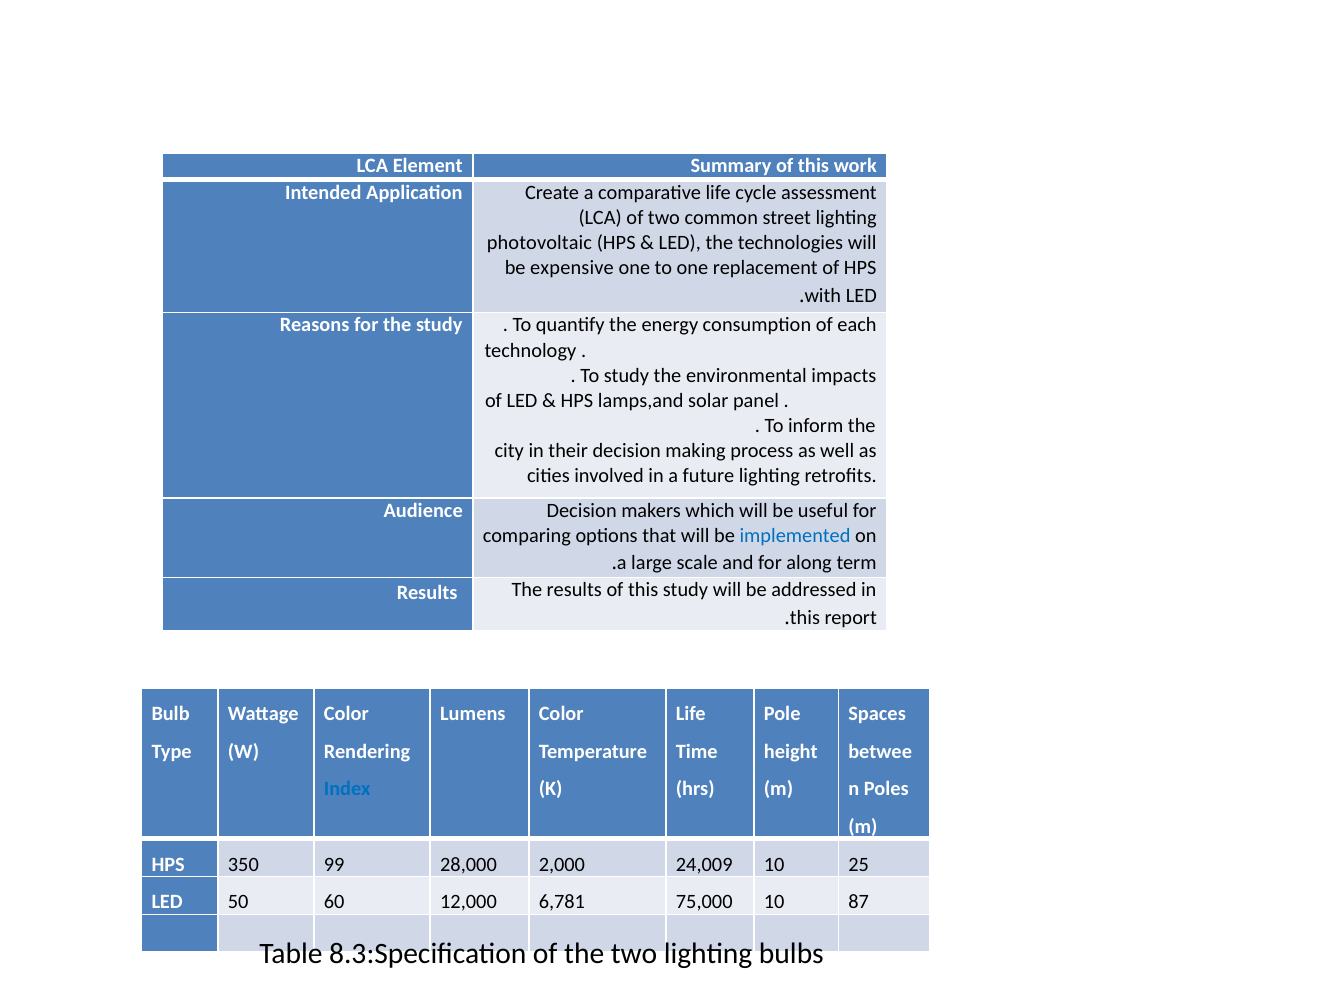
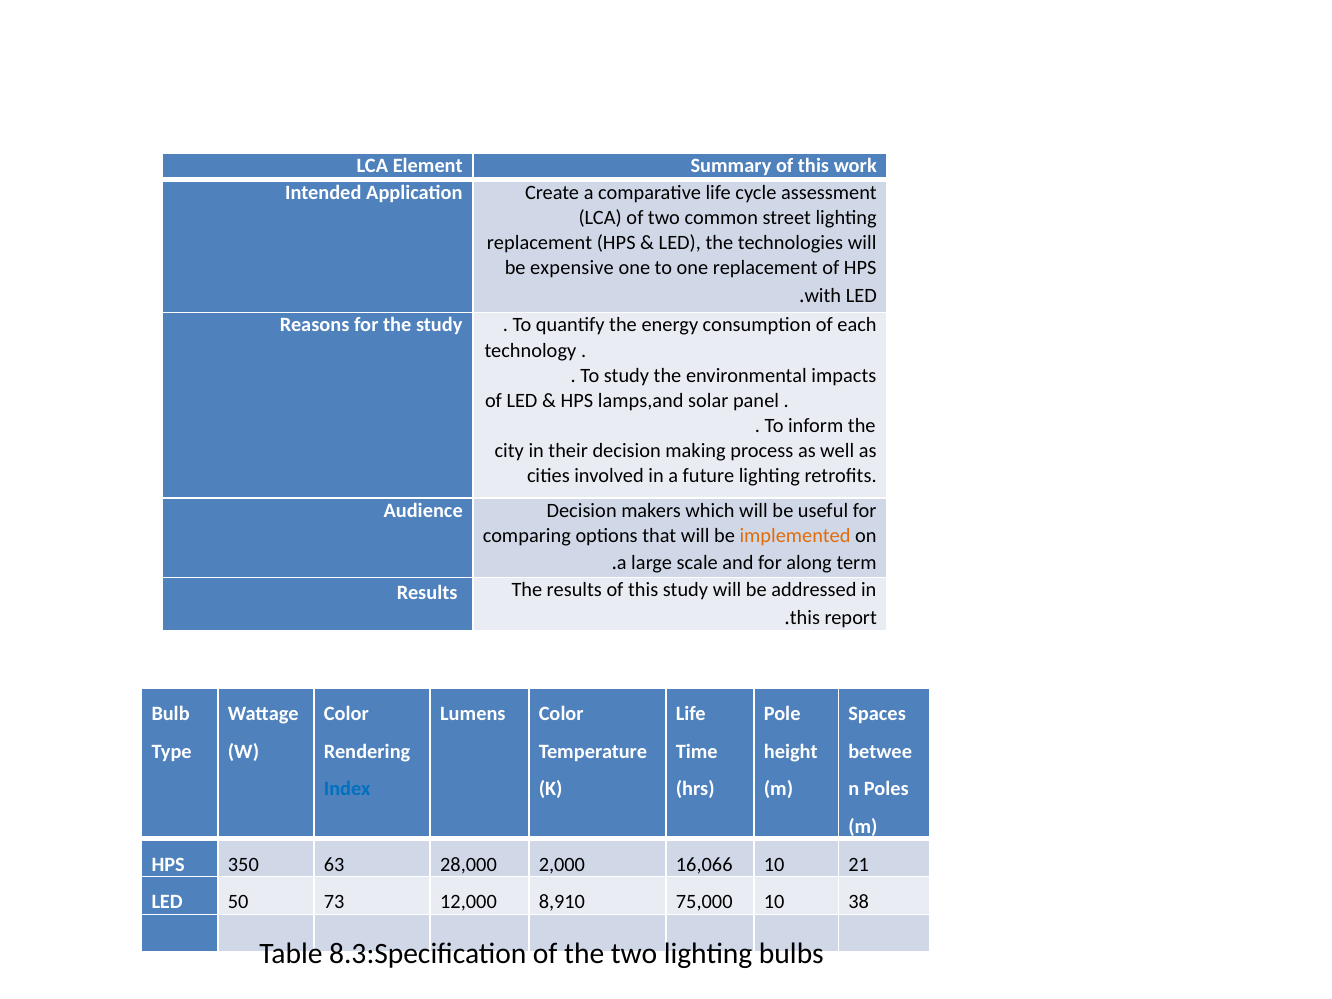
photovoltaic at (539, 243): photovoltaic -> replacement
implemented colour: blue -> orange
99: 99 -> 63
24,009: 24,009 -> 16,066
25: 25 -> 21
60: 60 -> 73
6,781: 6,781 -> 8,910
87: 87 -> 38
